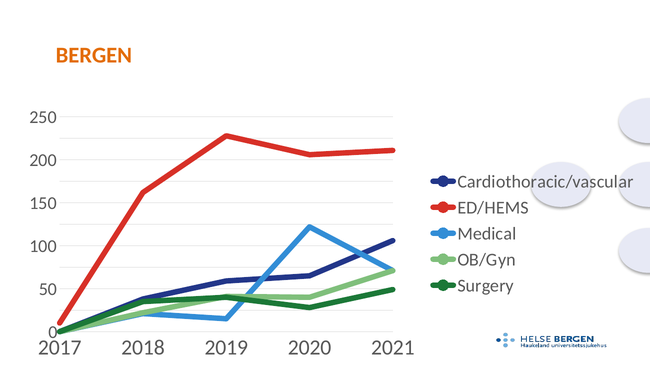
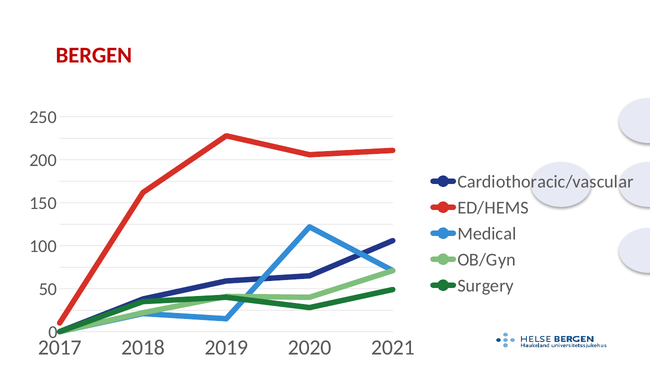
BERGEN colour: orange -> red
